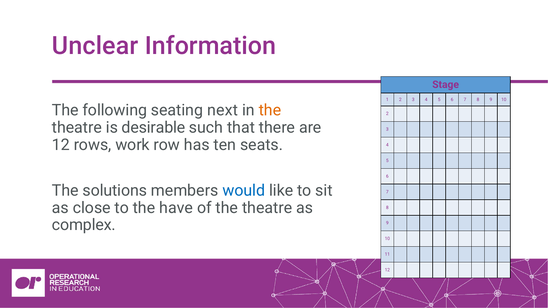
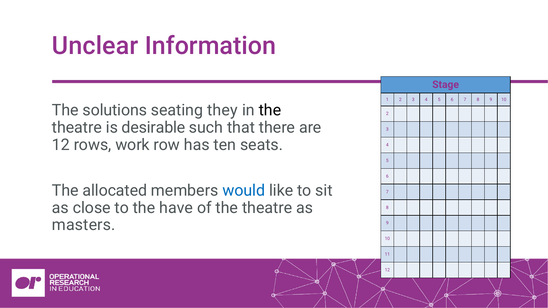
following: following -> solutions
next: next -> they
the at (270, 110) colour: orange -> black
solutions: solutions -> allocated
complex: complex -> masters
